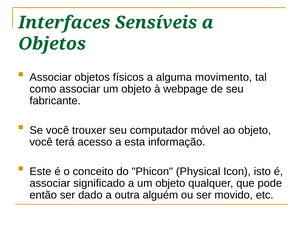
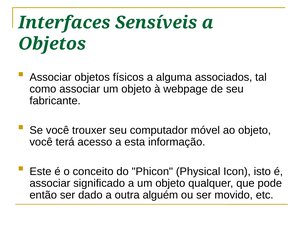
movimento: movimento -> associados
